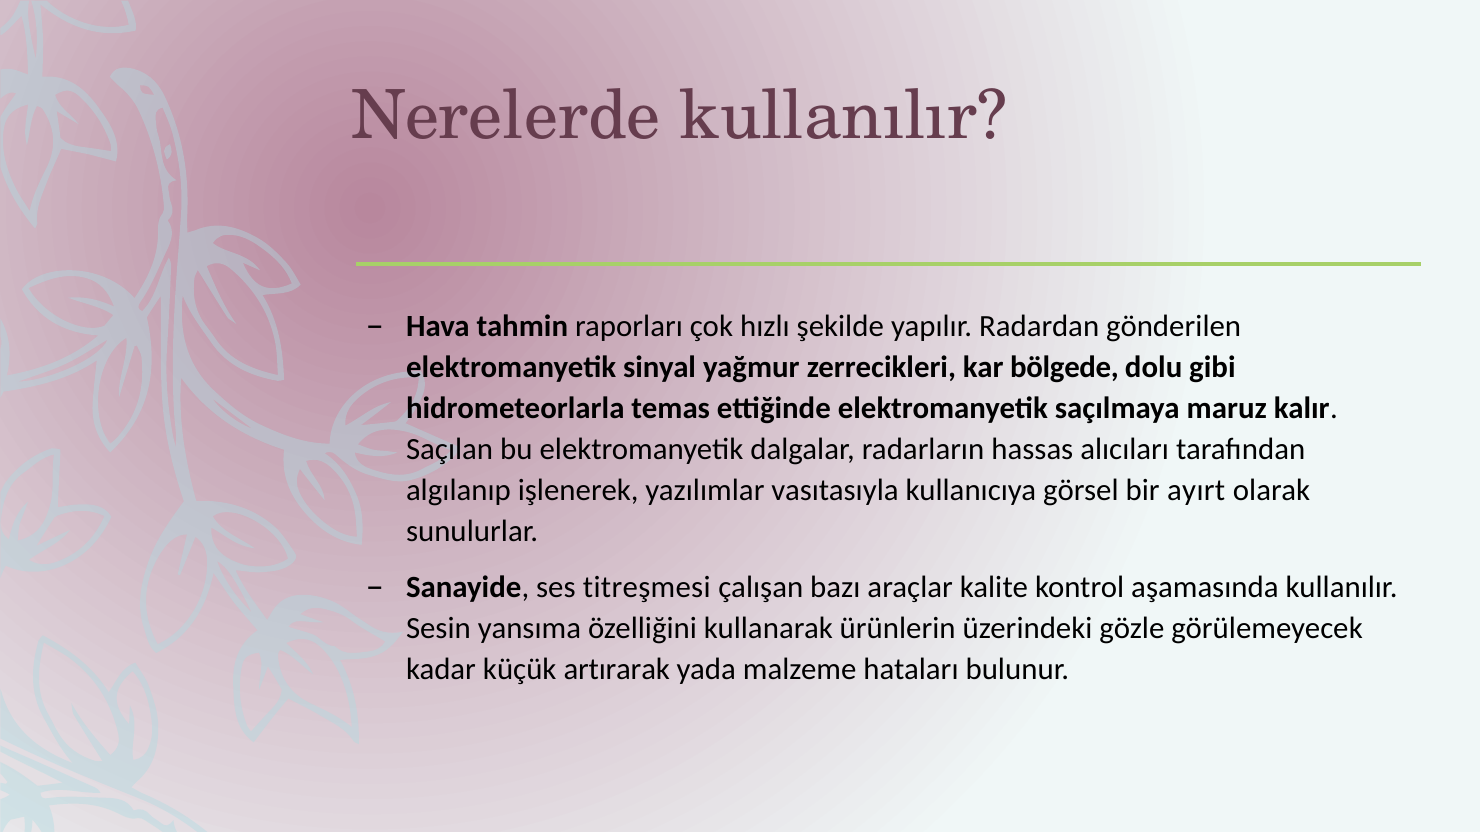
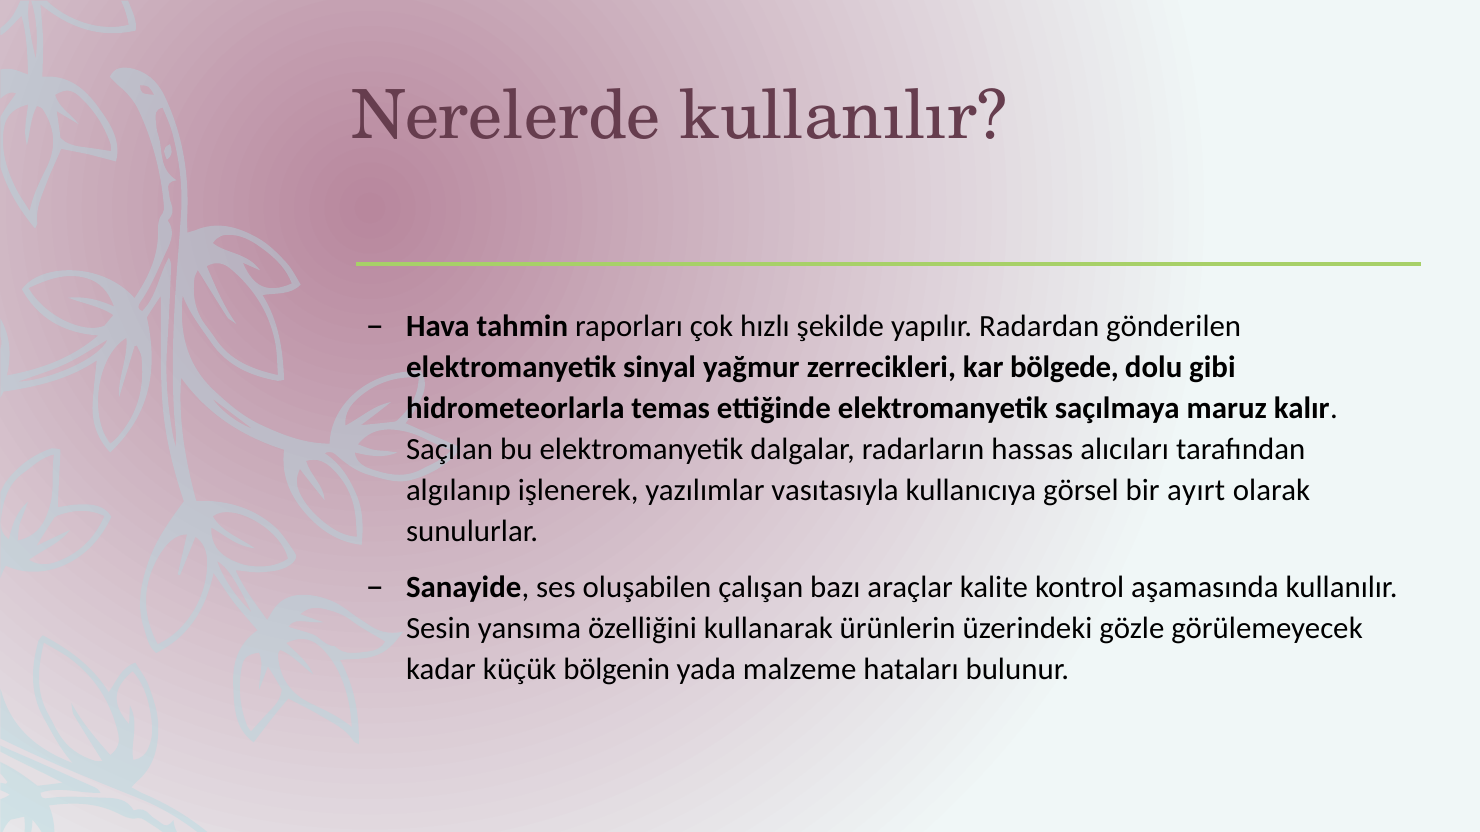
titreşmesi: titreşmesi -> oluşabilen
artırarak: artırarak -> bölgenin
